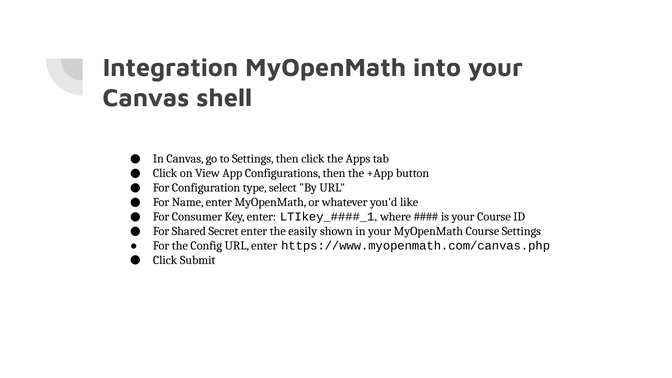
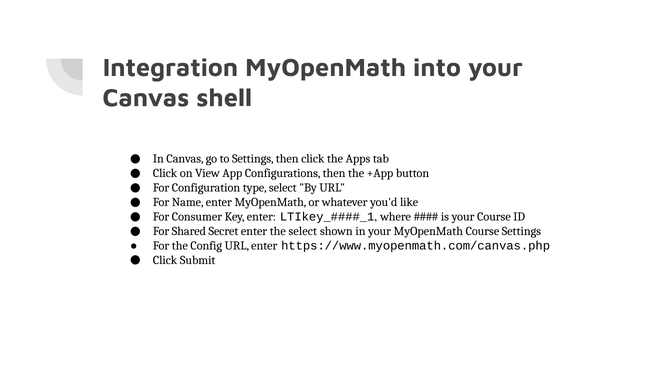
the easily: easily -> select
